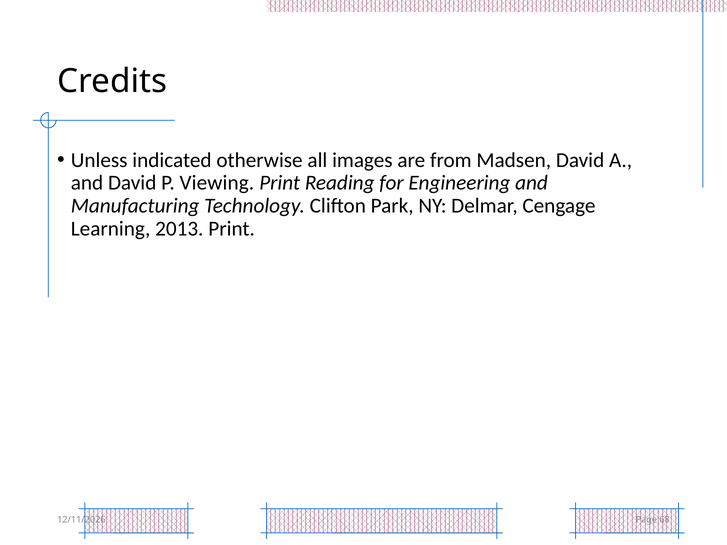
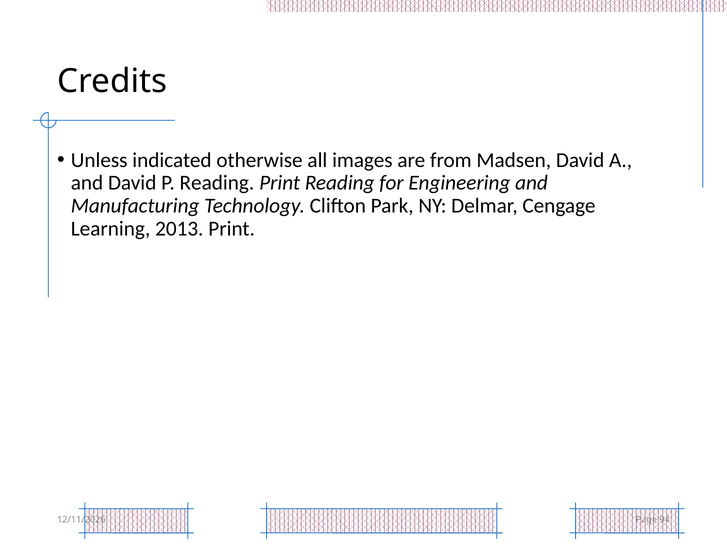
P Viewing: Viewing -> Reading
68: 68 -> 94
